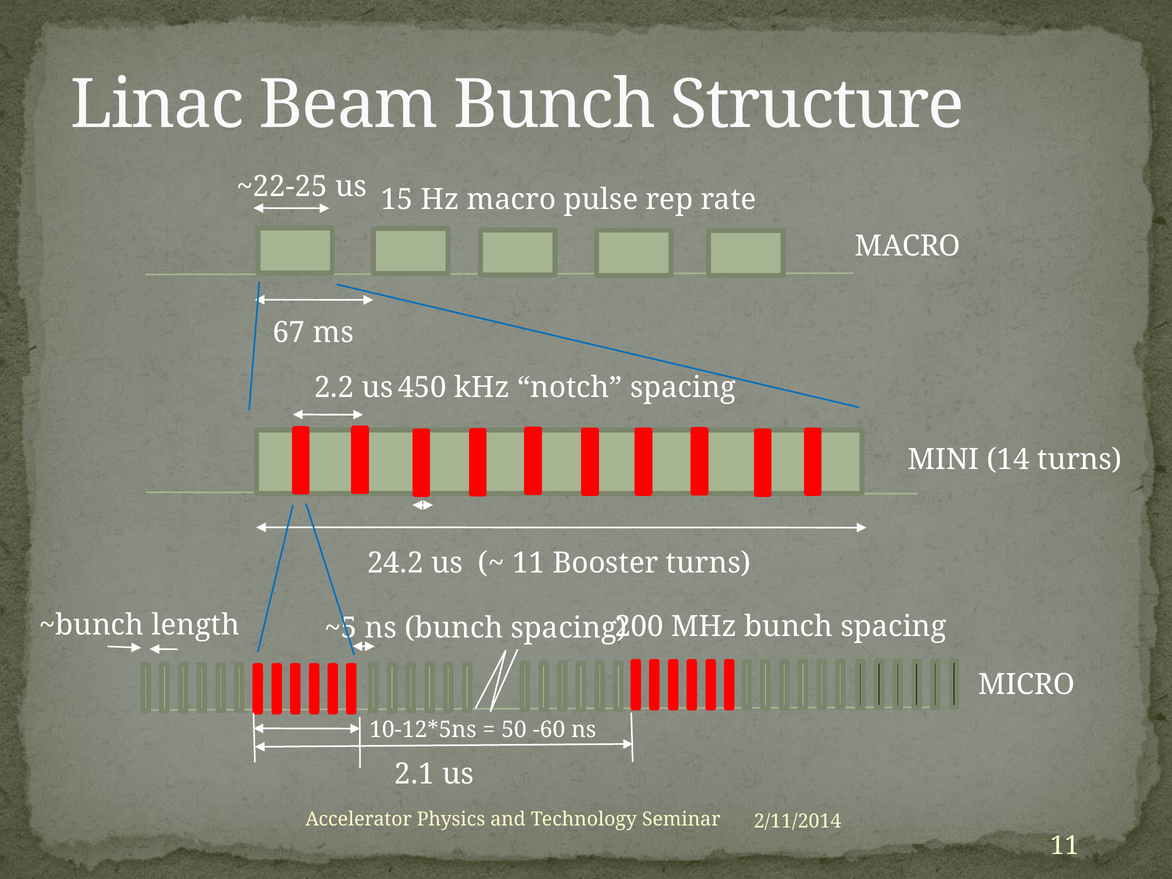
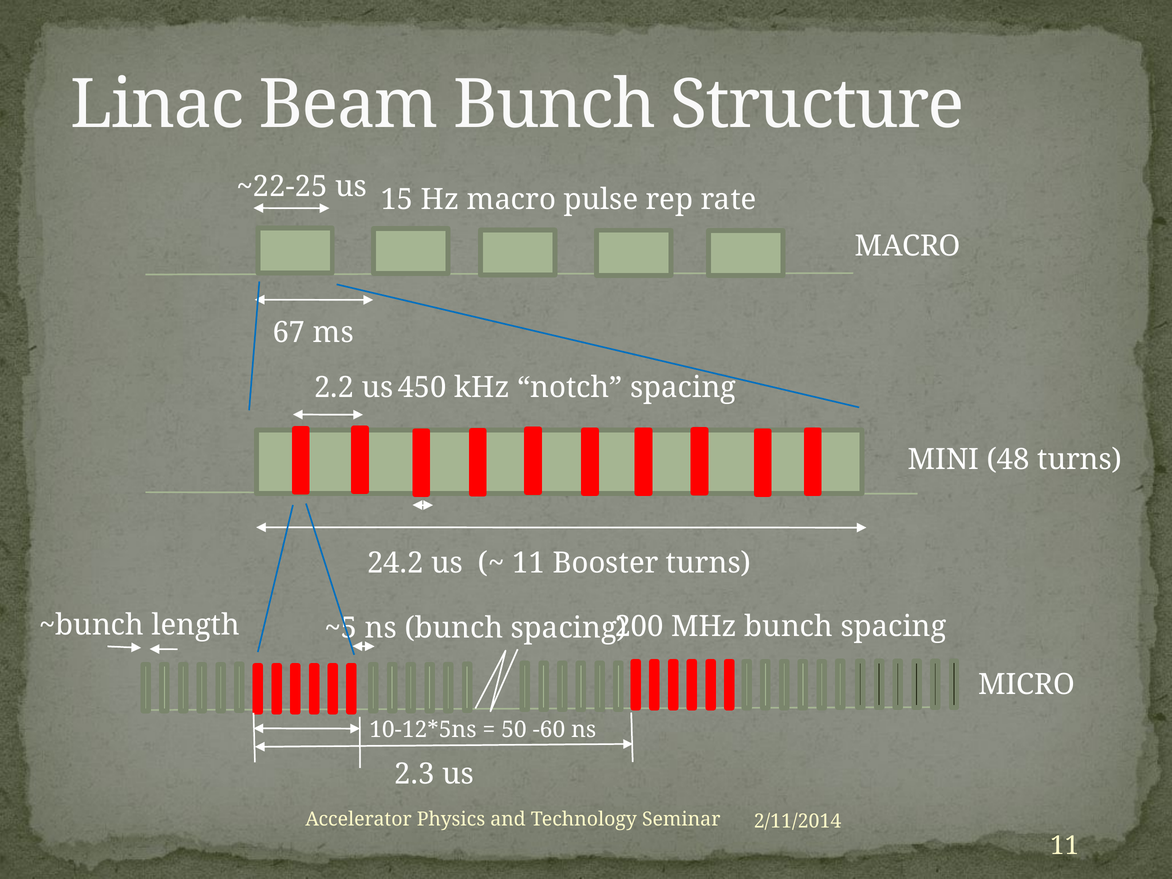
14: 14 -> 48
2.1: 2.1 -> 2.3
